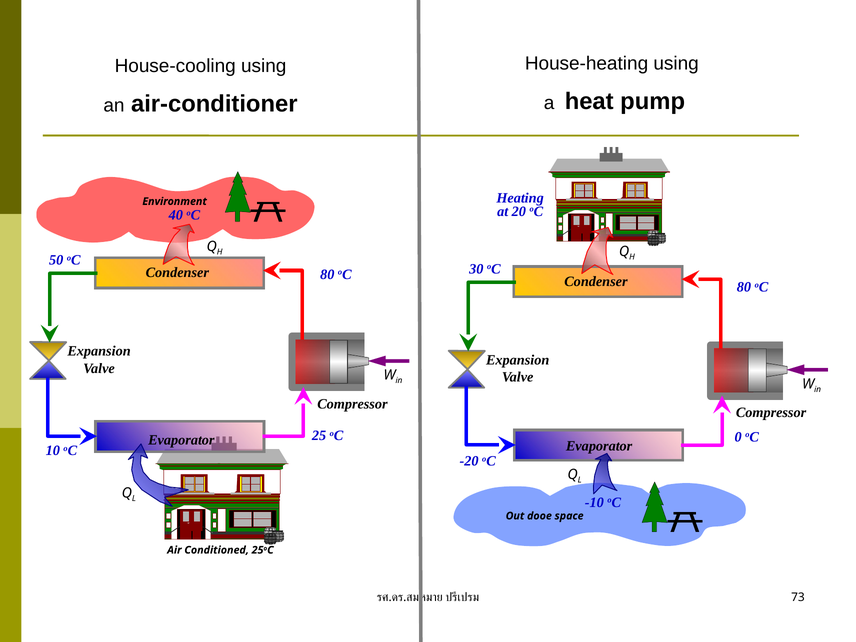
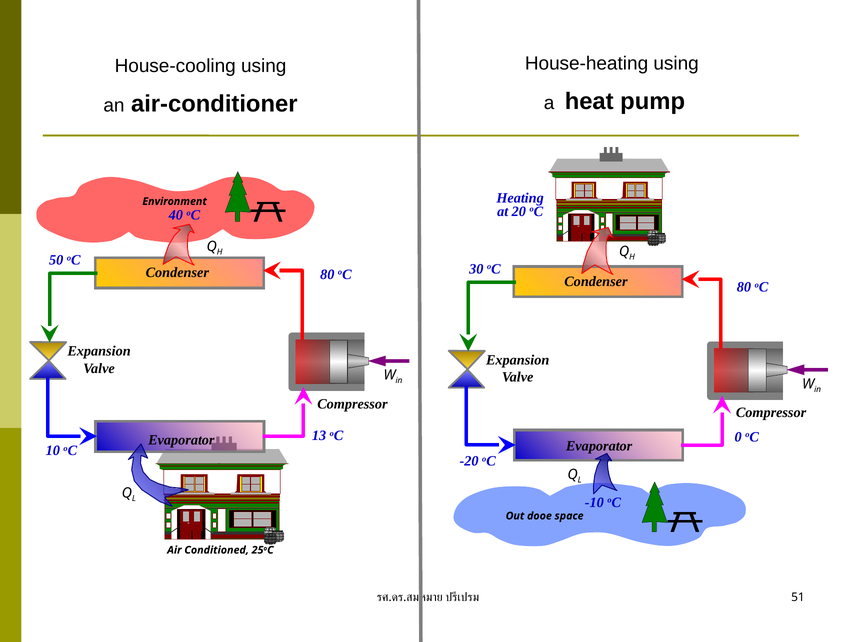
25: 25 -> 13
73: 73 -> 51
